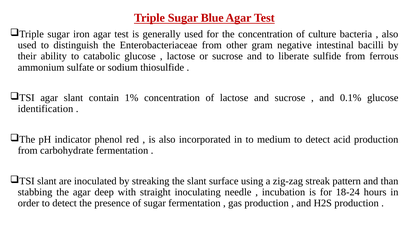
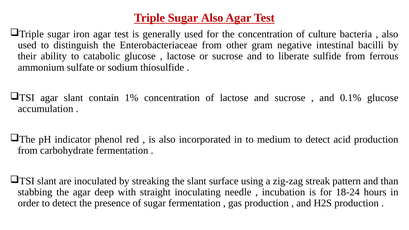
Sugar Blue: Blue -> Also
identification: identification -> accumulation
